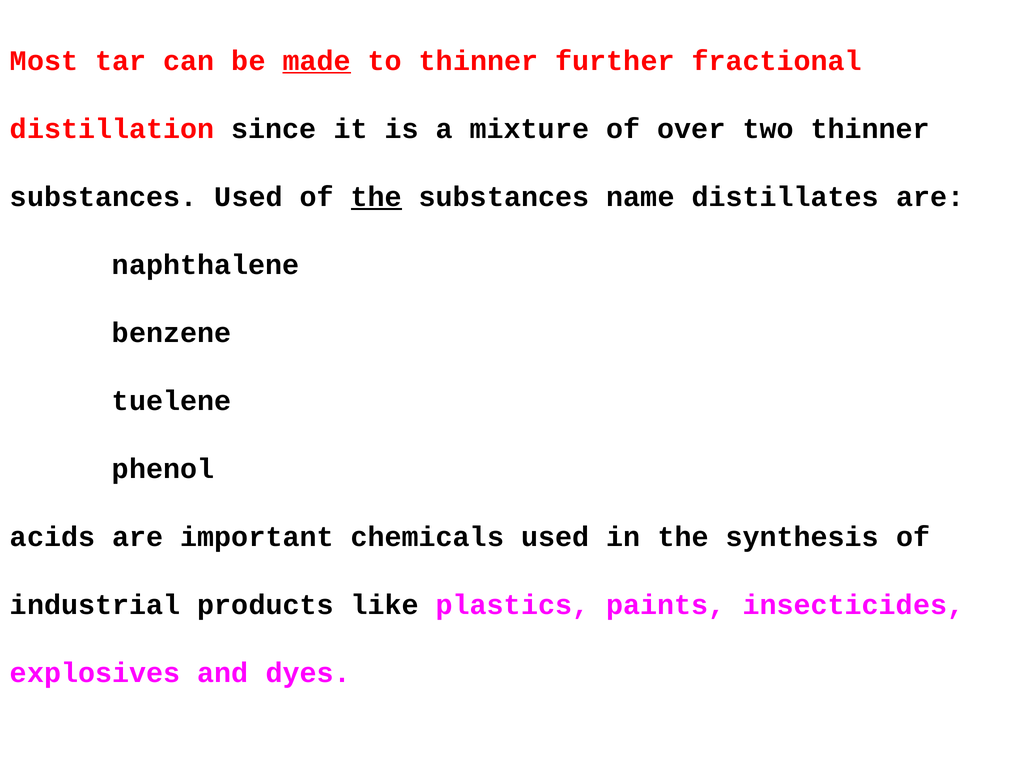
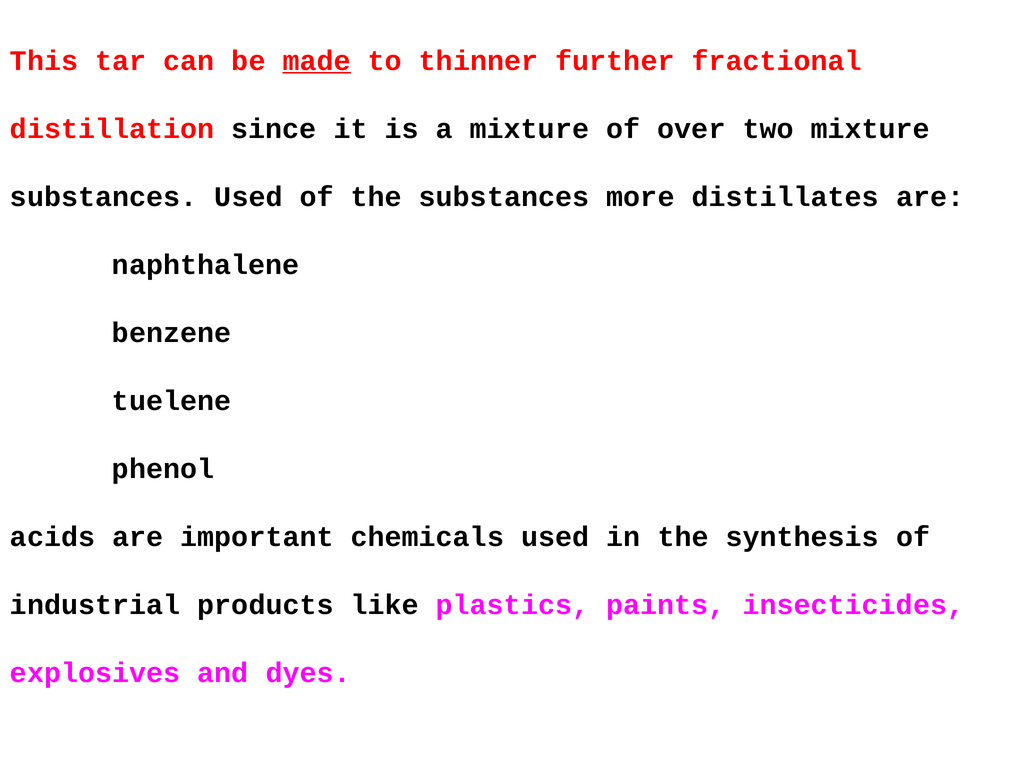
Most: Most -> This
two thinner: thinner -> mixture
the at (376, 197) underline: present -> none
name: name -> more
